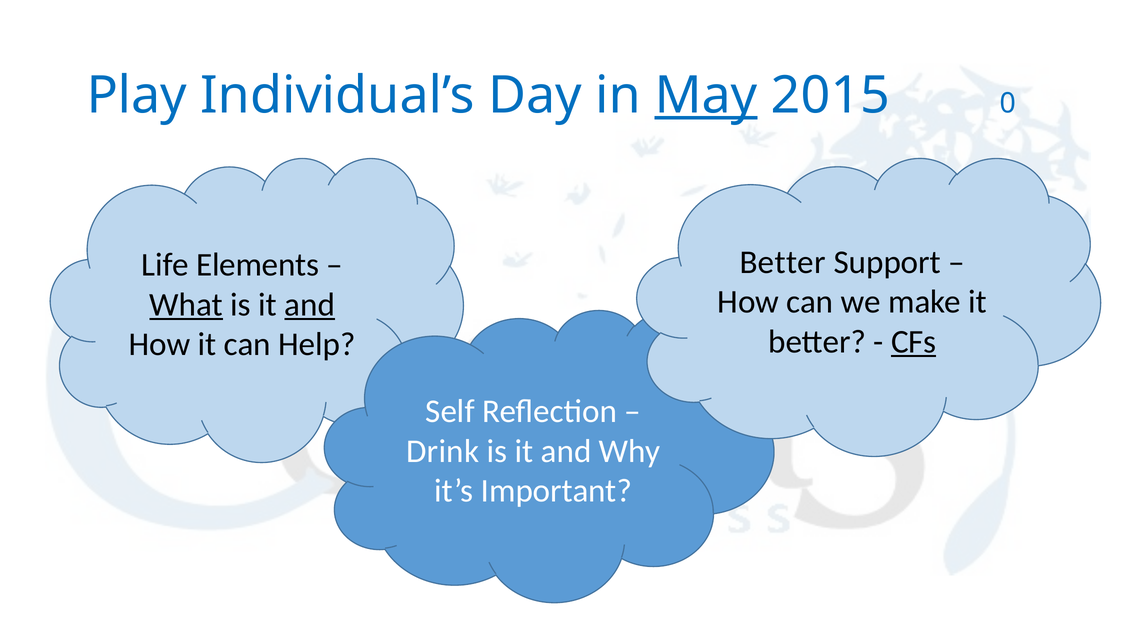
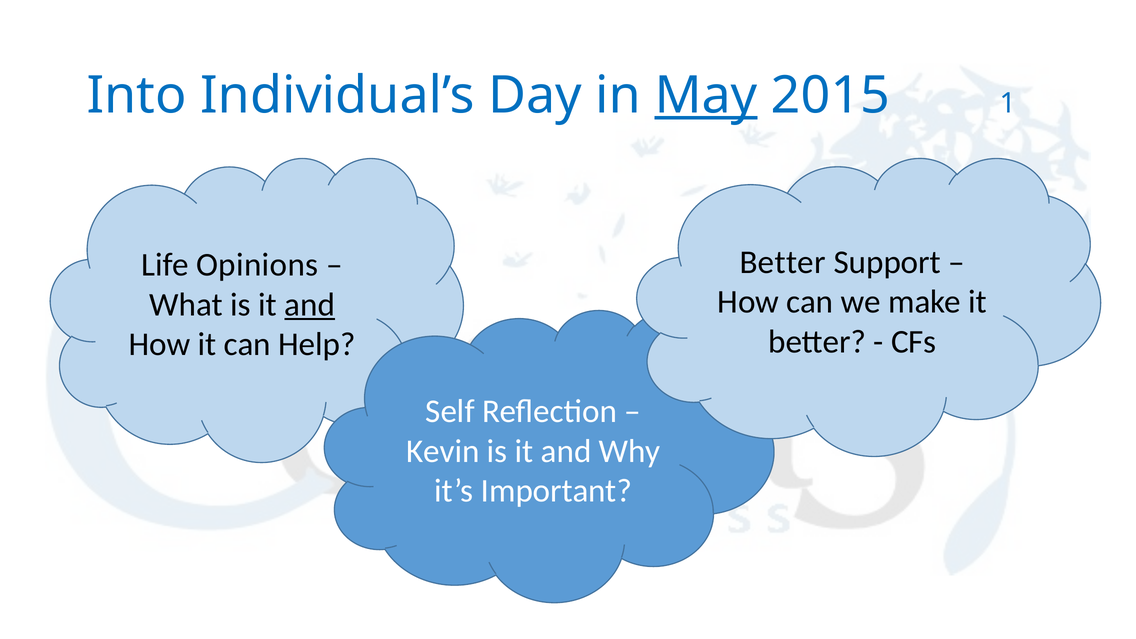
Play: Play -> Into
0: 0 -> 1
Elements: Elements -> Opinions
What underline: present -> none
CFs underline: present -> none
Drink: Drink -> Kevin
